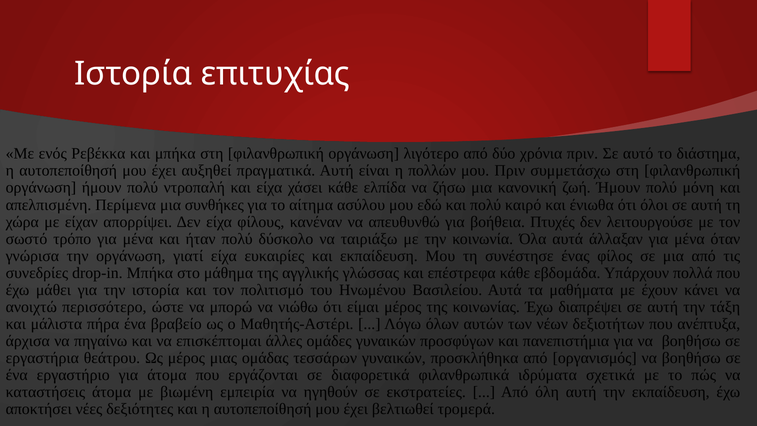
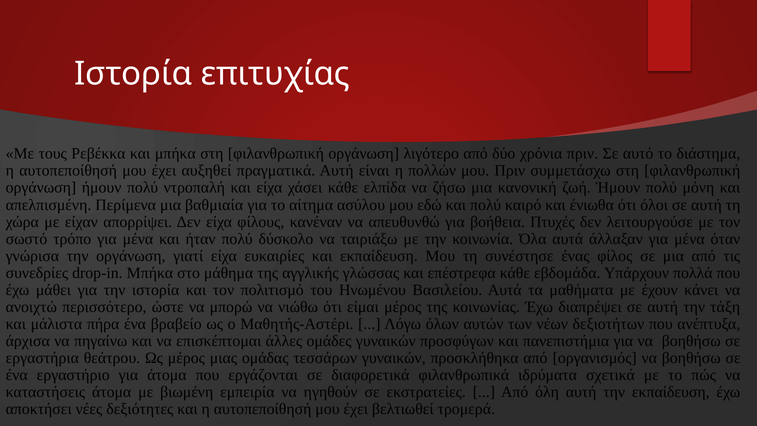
ενός: ενός -> τους
συνθήκες: συνθήκες -> βαθμιαία
